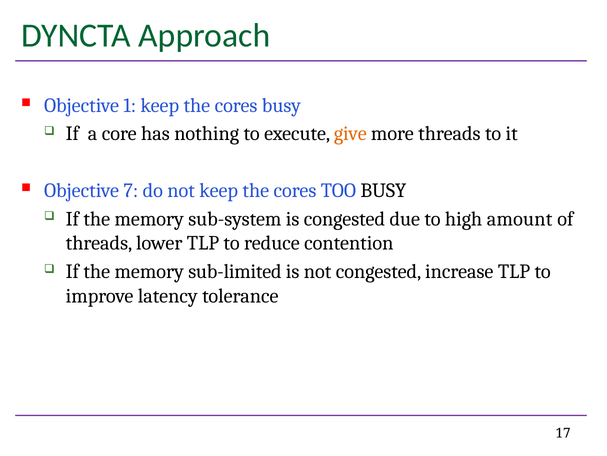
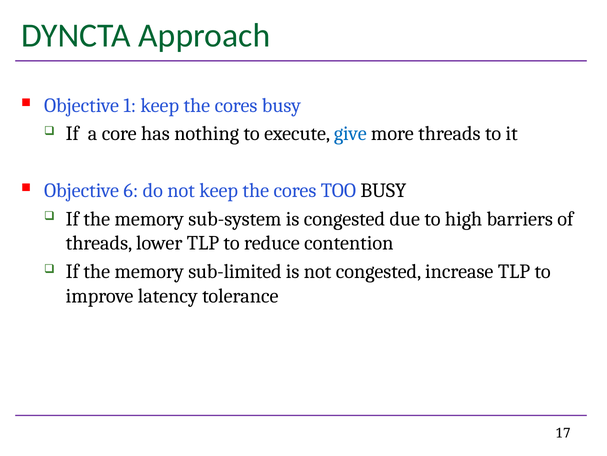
give colour: orange -> blue
7: 7 -> 6
amount: amount -> barriers
